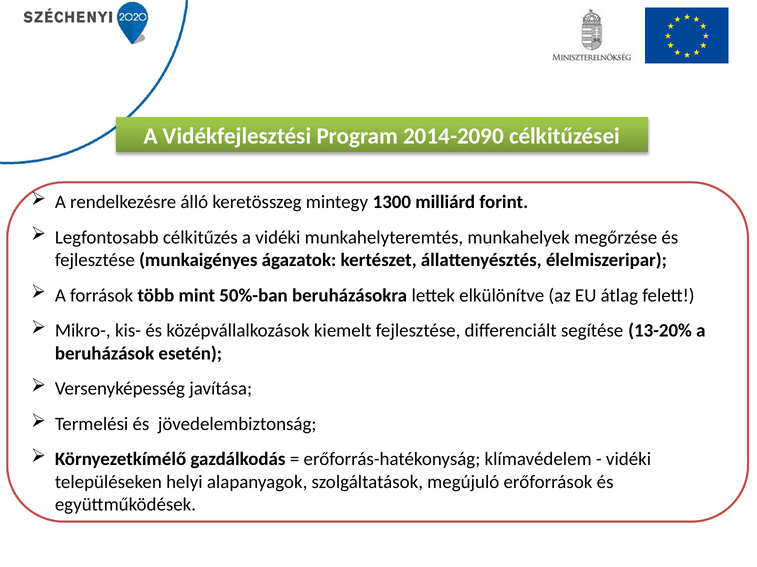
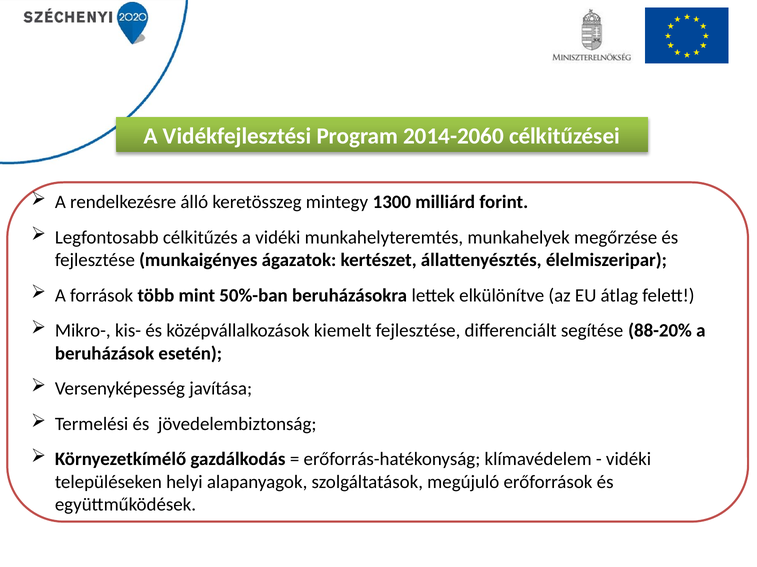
2014-2090: 2014-2090 -> 2014-2060
13-20%: 13-20% -> 88-20%
